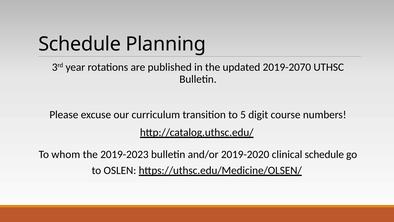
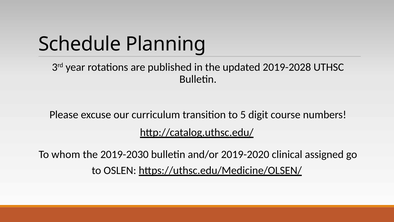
2019-2070: 2019-2070 -> 2019-2028
2019-2023: 2019-2023 -> 2019-2030
clinical schedule: schedule -> assigned
